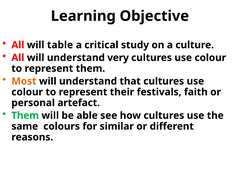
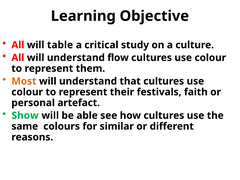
very: very -> flow
Them at (25, 116): Them -> Show
